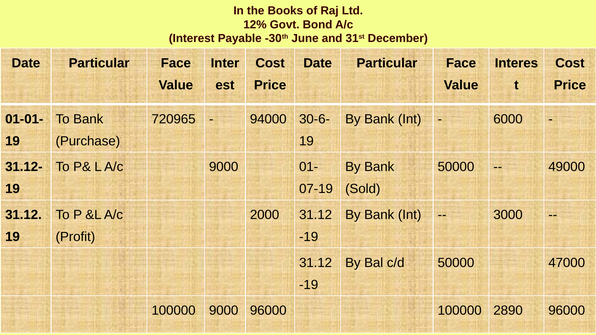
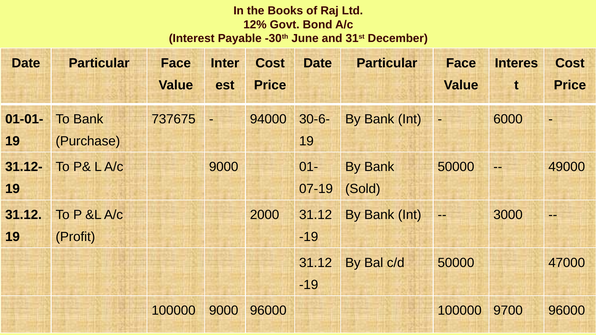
720965: 720965 -> 737675
2890: 2890 -> 9700
